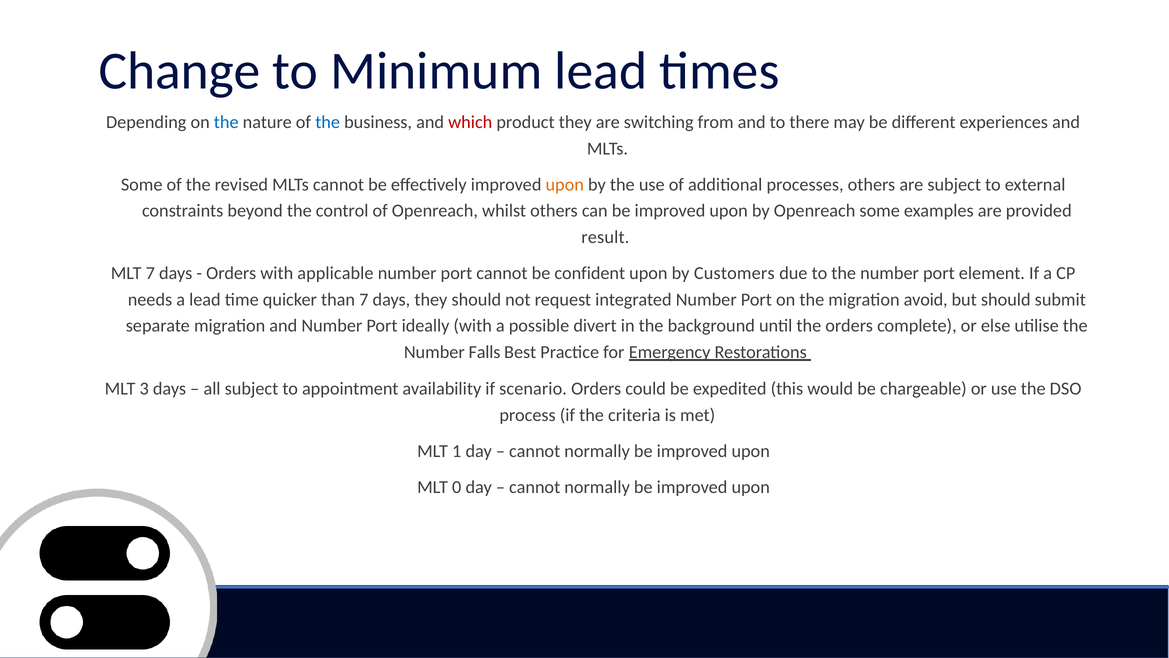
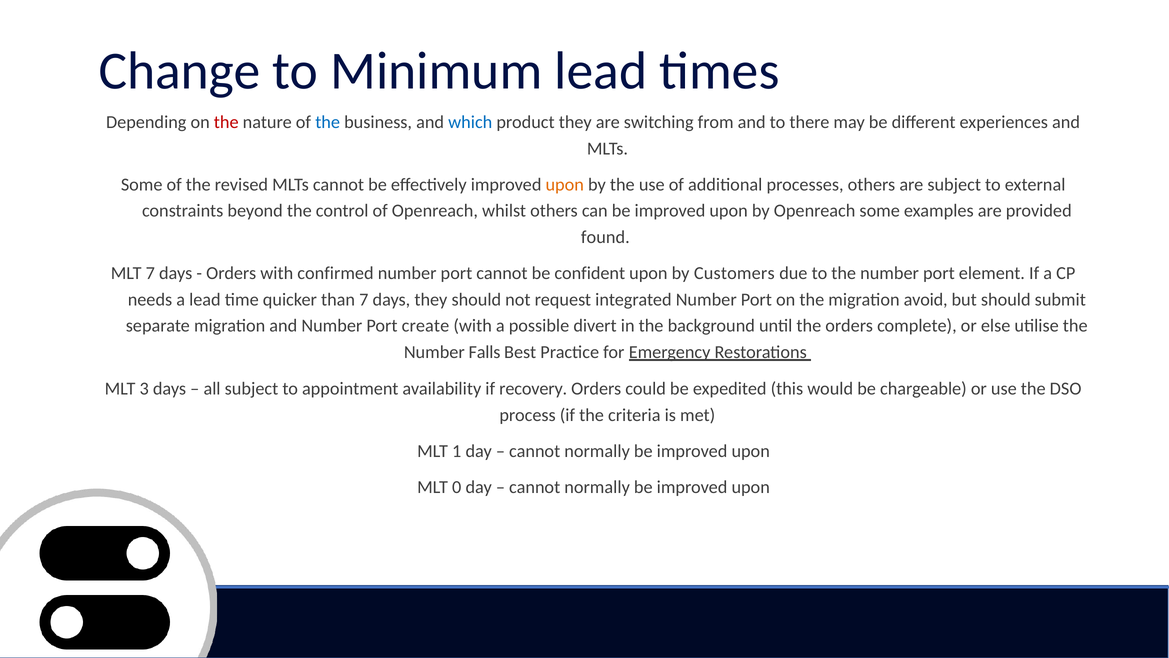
the at (226, 122) colour: blue -> red
which colour: red -> blue
result: result -> found
applicable: applicable -> confirmed
ideally: ideally -> create
scenario: scenario -> recovery
